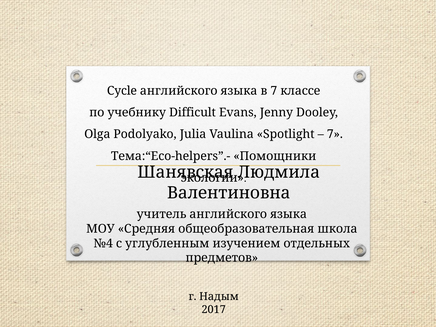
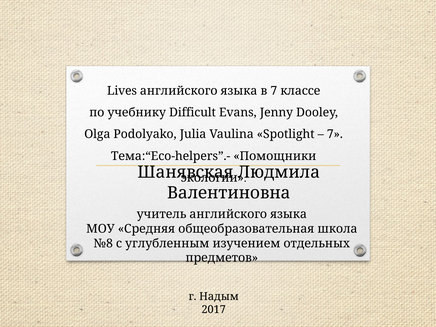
Cycle: Cycle -> Lives
№4: №4 -> №8
